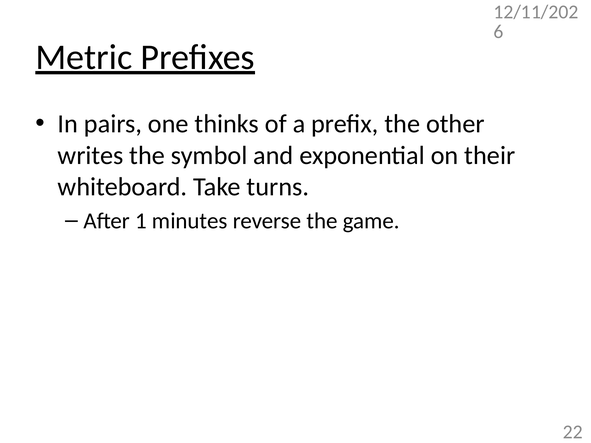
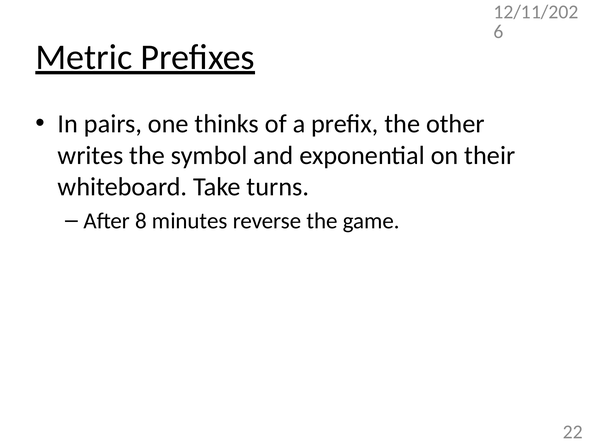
1: 1 -> 8
